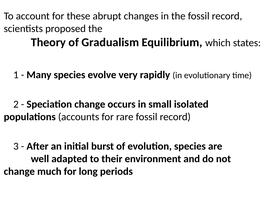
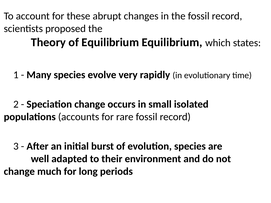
of Gradualism: Gradualism -> Equilibrium
